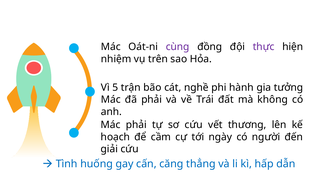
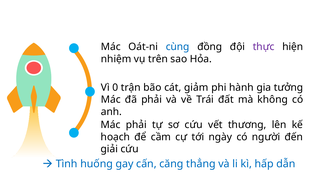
cùng colour: purple -> blue
5: 5 -> 0
nghề: nghề -> giảm
